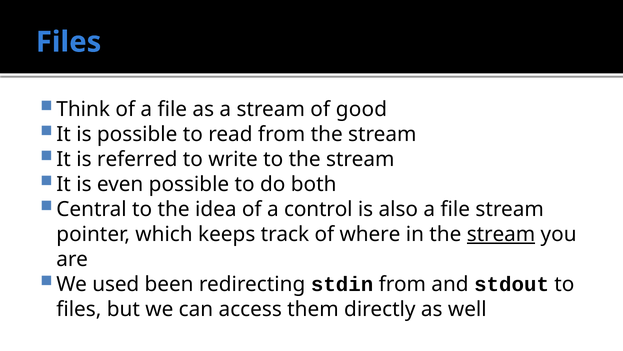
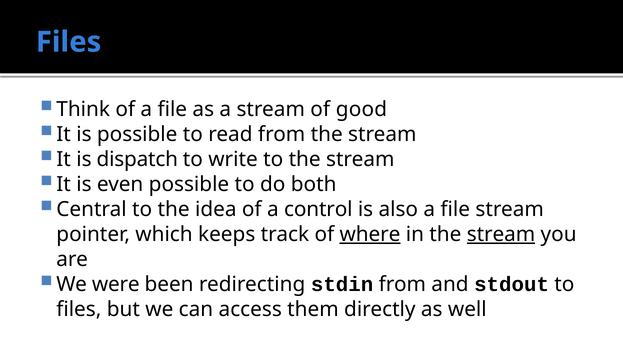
referred: referred -> dispatch
where underline: none -> present
used: used -> were
